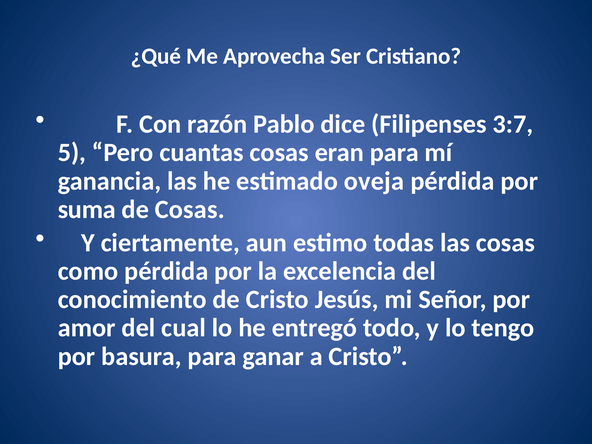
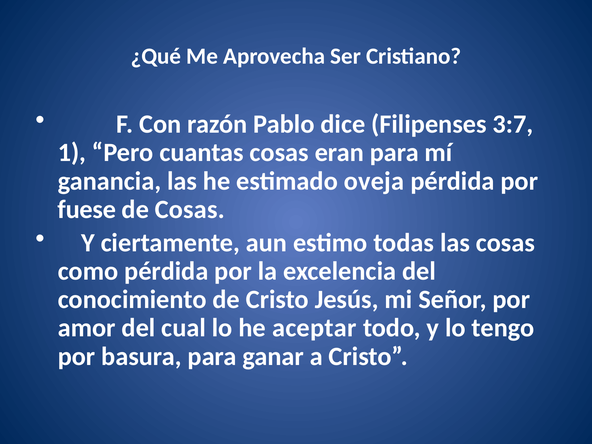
5: 5 -> 1
suma: suma -> fuese
entregó: entregó -> aceptar
